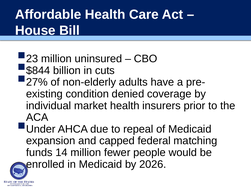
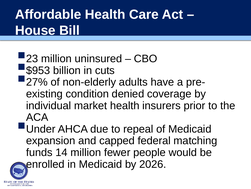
$844: $844 -> $953
